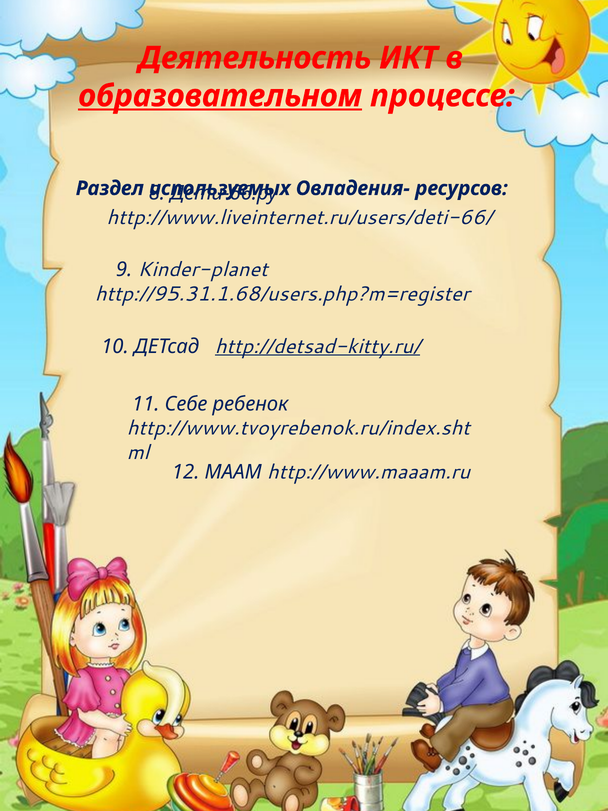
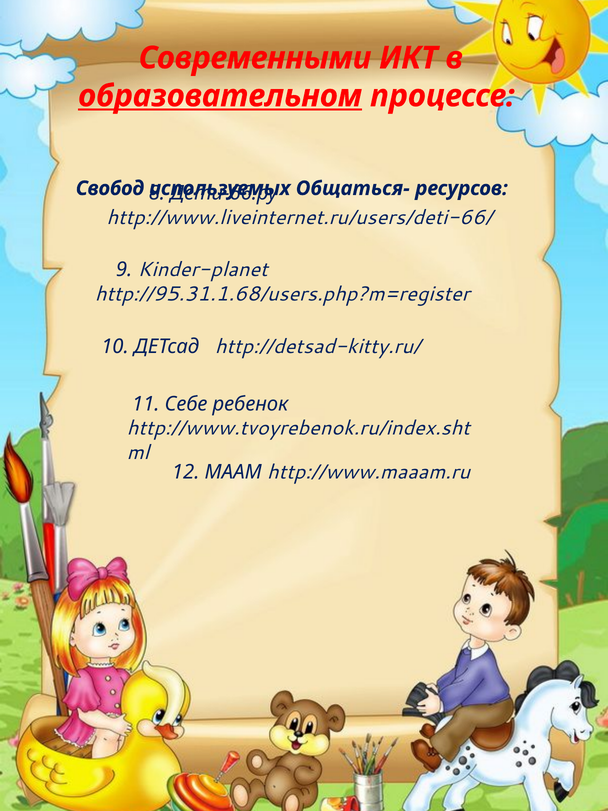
Деятельность: Деятельность -> Современными
Раздел: Раздел -> Свобод
Овладения-: Овладения- -> Общаться-
http://detsad-kitty.ru/ underline: present -> none
